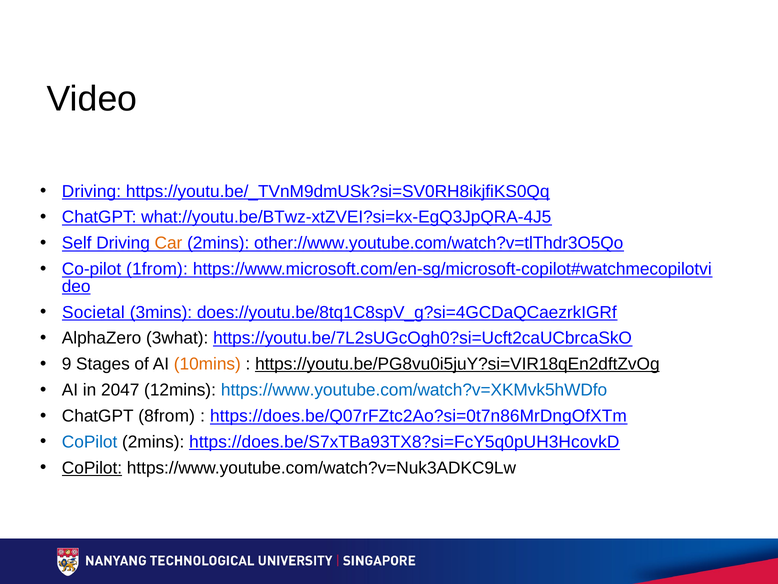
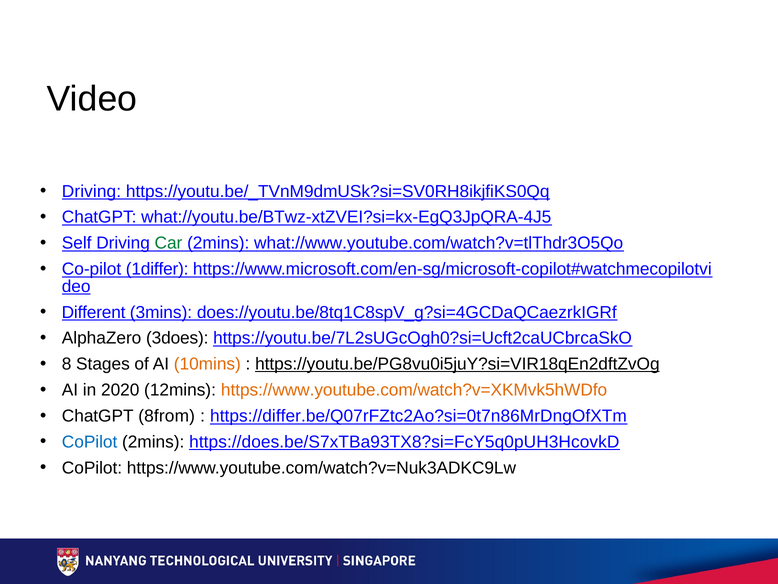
Car colour: orange -> green
other://www.youtube.com/watch?v=tlThdr3O5Qo: other://www.youtube.com/watch?v=tlThdr3O5Qo -> what://www.youtube.com/watch?v=tlThdr3O5Qo
1from: 1from -> 1differ
Societal: Societal -> Different
3what: 3what -> 3does
9: 9 -> 8
2047: 2047 -> 2020
https://www.youtube.com/watch?v=XKMvk5hWDfo colour: blue -> orange
https://does.be/Q07rFZtc2Ao?si=0t7n86MrDngOfXTm: https://does.be/Q07rFZtc2Ao?si=0t7n86MrDngOfXTm -> https://differ.be/Q07rFZtc2Ao?si=0t7n86MrDngOfXTm
CoPilot at (92, 468) underline: present -> none
